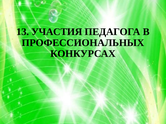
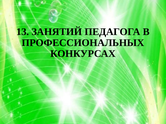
УЧАСТИЯ: УЧАСТИЯ -> ЗАНЯТИЙ
